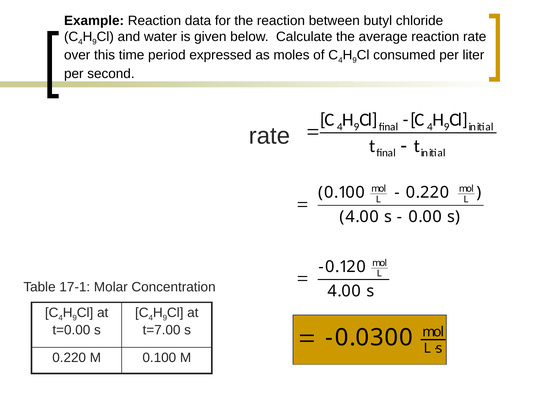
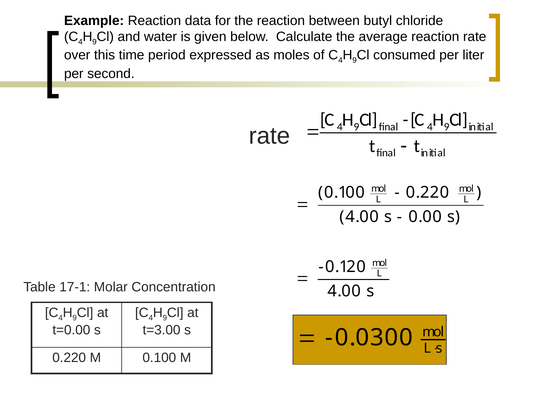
t=7.00: t=7.00 -> t=3.00
